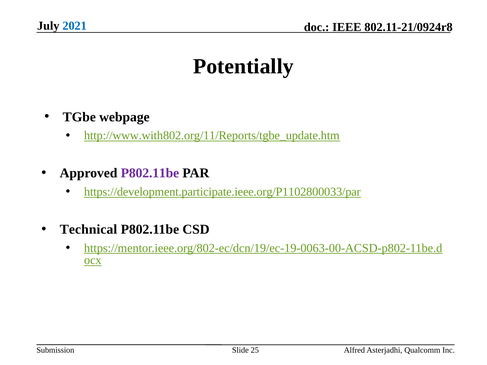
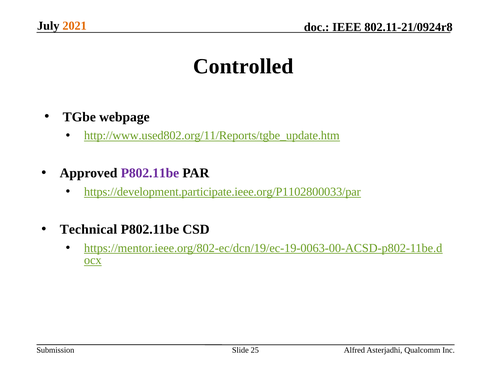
2021 colour: blue -> orange
Potentially: Potentially -> Controlled
http://www.with802.org/11/Reports/tgbe_update.htm: http://www.with802.org/11/Reports/tgbe_update.htm -> http://www.used802.org/11/Reports/tgbe_update.htm
